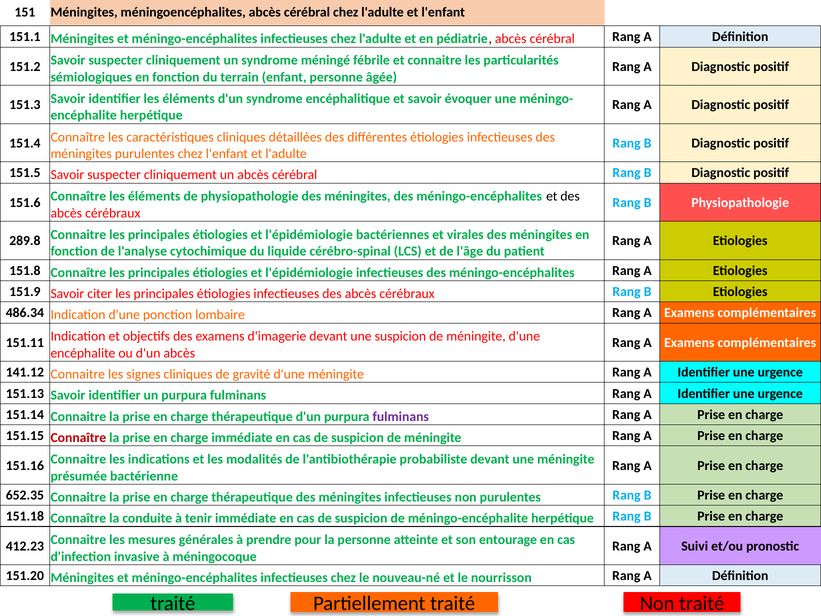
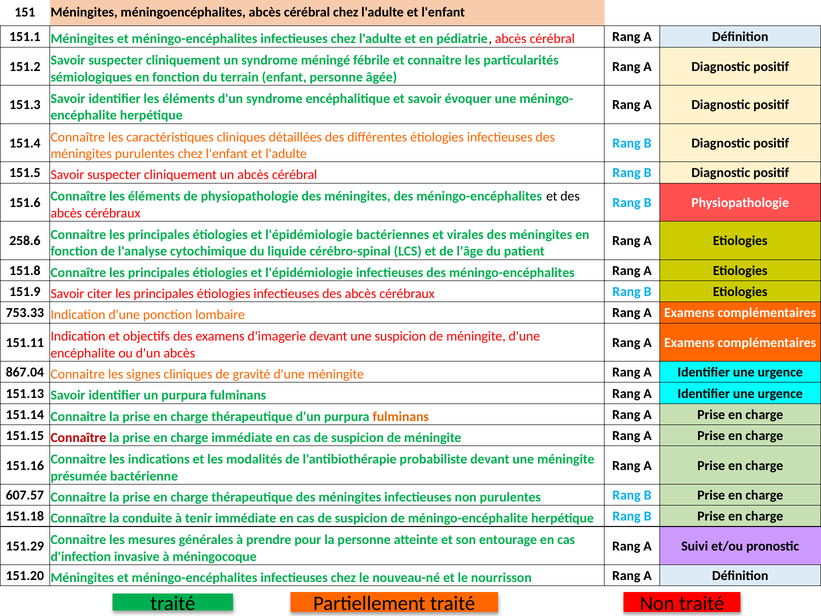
289.8: 289.8 -> 258.6
486.34: 486.34 -> 753.33
141.12: 141.12 -> 867.04
fulminans at (401, 416) colour: purple -> orange
652.35: 652.35 -> 607.57
412.23: 412.23 -> 151.29
